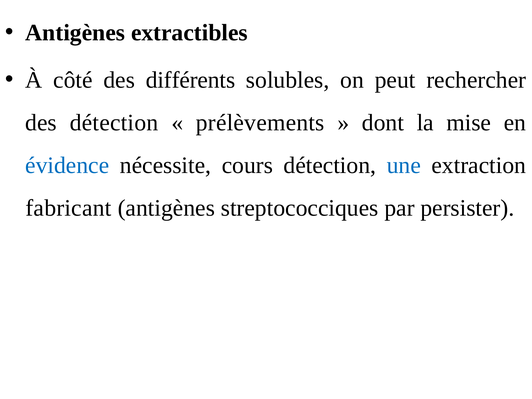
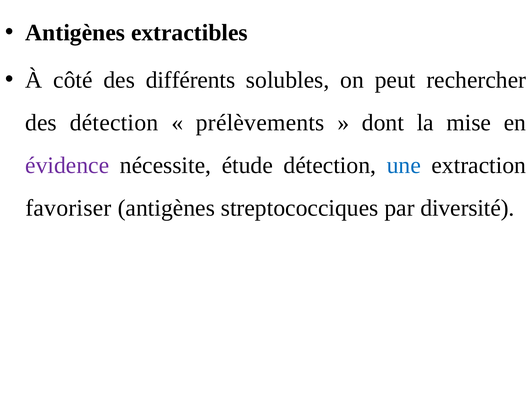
évidence colour: blue -> purple
cours: cours -> étude
fabricant: fabricant -> favoriser
persister: persister -> diversité
